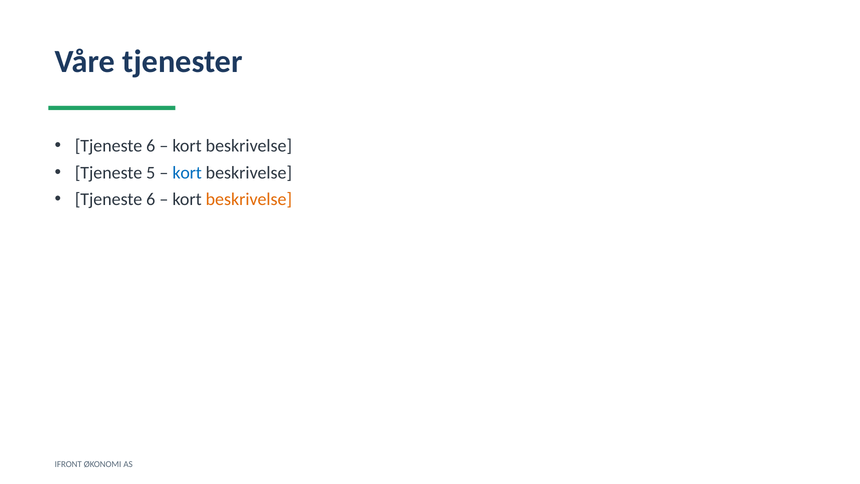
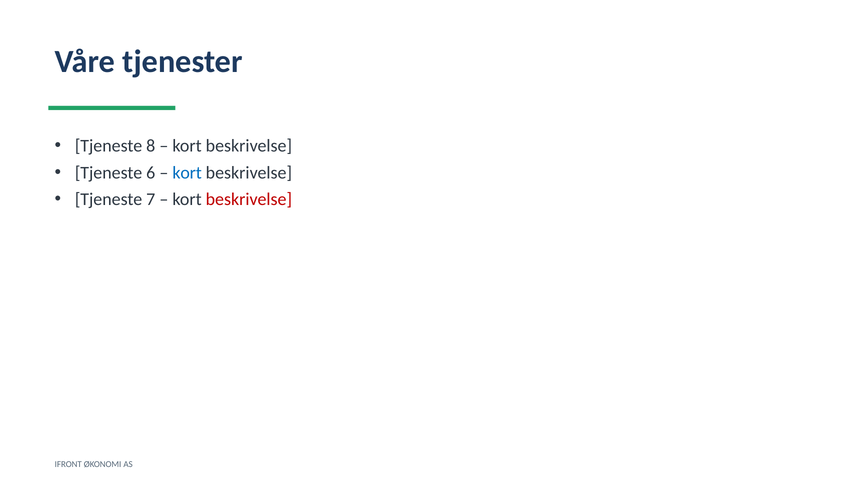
6 at (151, 146): 6 -> 8
5: 5 -> 6
6 at (151, 199): 6 -> 7
beskrivelse at (249, 199) colour: orange -> red
